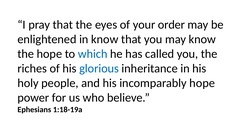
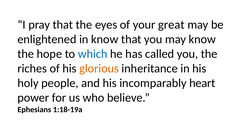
order: order -> great
glorious colour: blue -> orange
incomparably hope: hope -> heart
